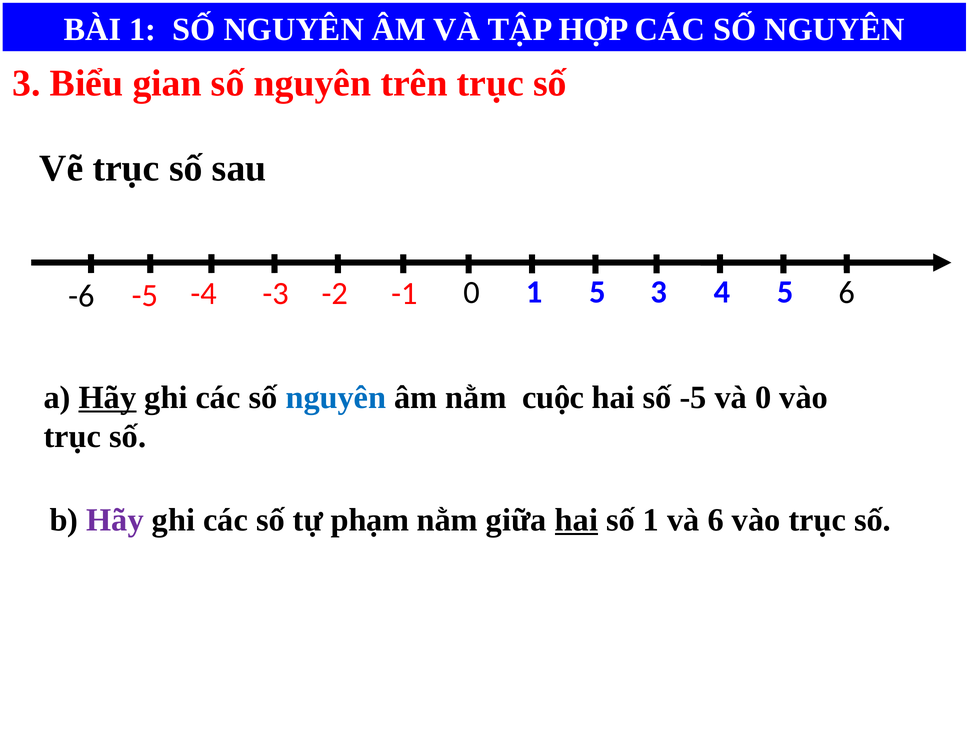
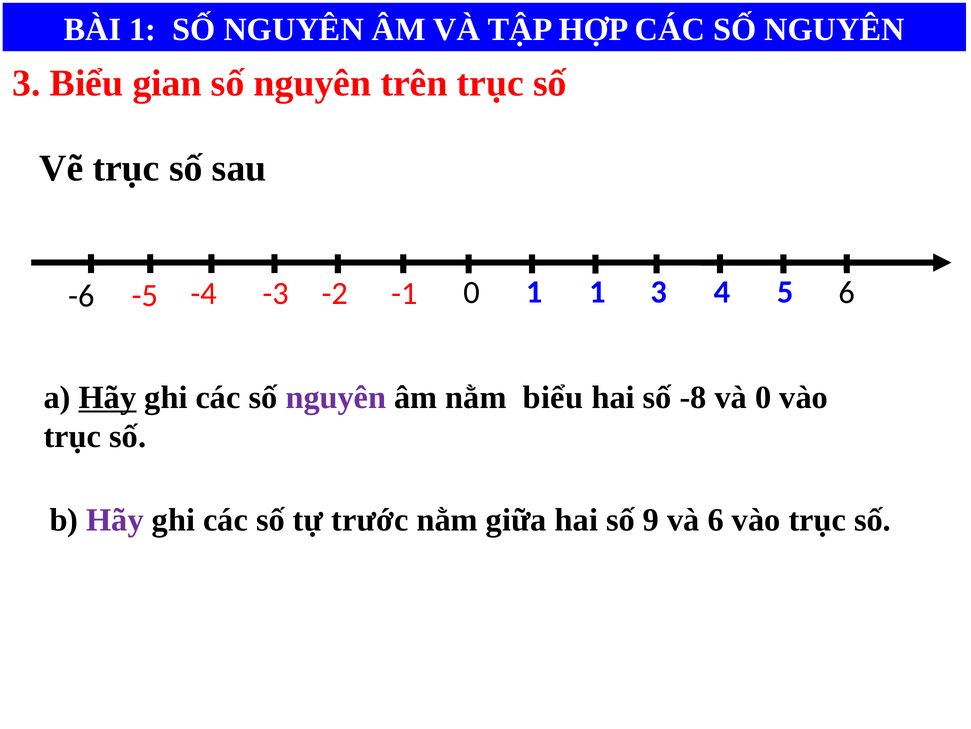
1 5: 5 -> 1
nguyên at (336, 397) colour: blue -> purple
nằm cuộc: cuộc -> biểu
số -5: -5 -> -8
phạm: phạm -> trước
hai at (576, 519) underline: present -> none
số 1: 1 -> 9
